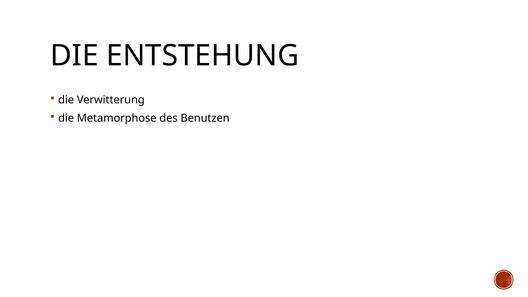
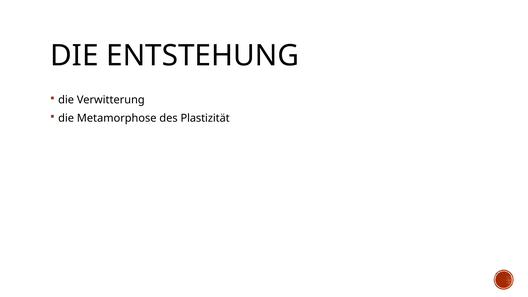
Benutzen: Benutzen -> Plastizität
